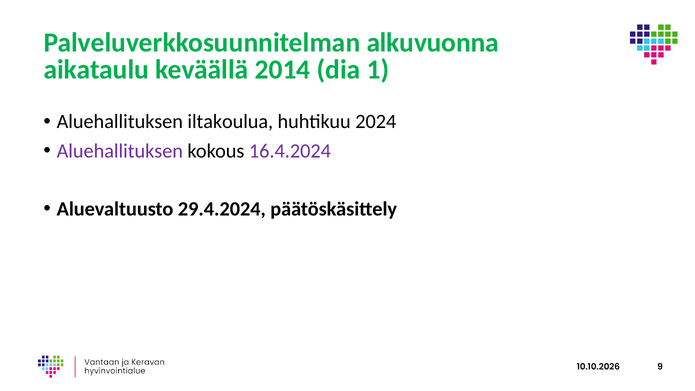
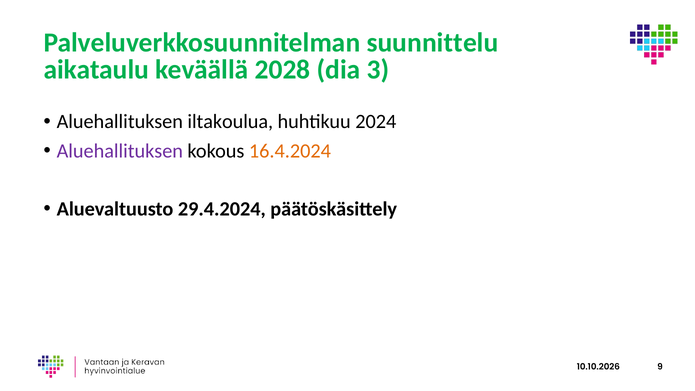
alkuvuonna: alkuvuonna -> suunnittelu
2014: 2014 -> 2028
1: 1 -> 3
16.4.2024 colour: purple -> orange
